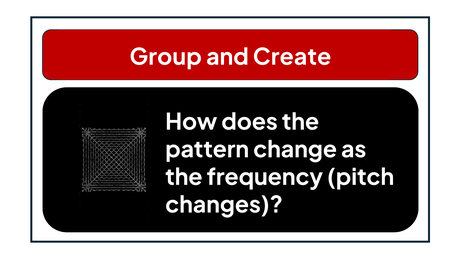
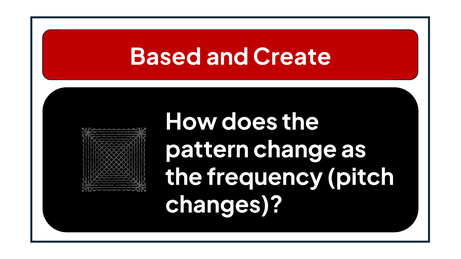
Group: Group -> Based
